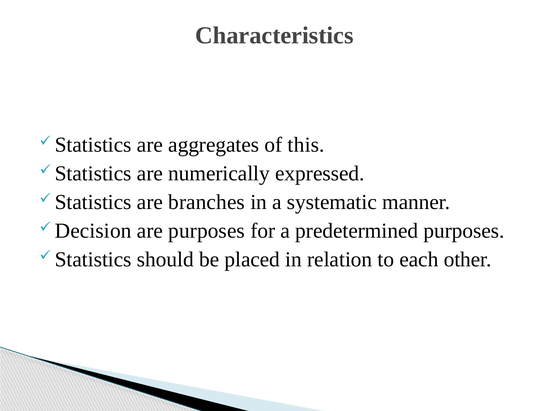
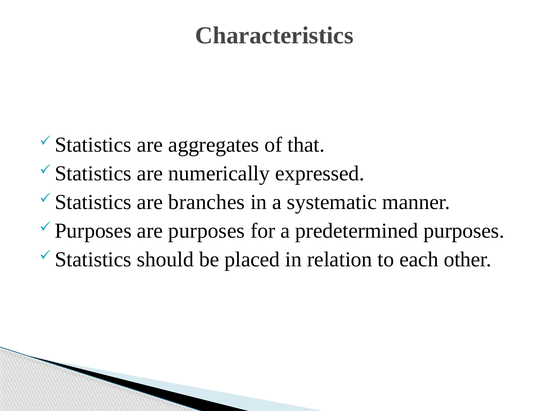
this: this -> that
Decision at (93, 231): Decision -> Purposes
